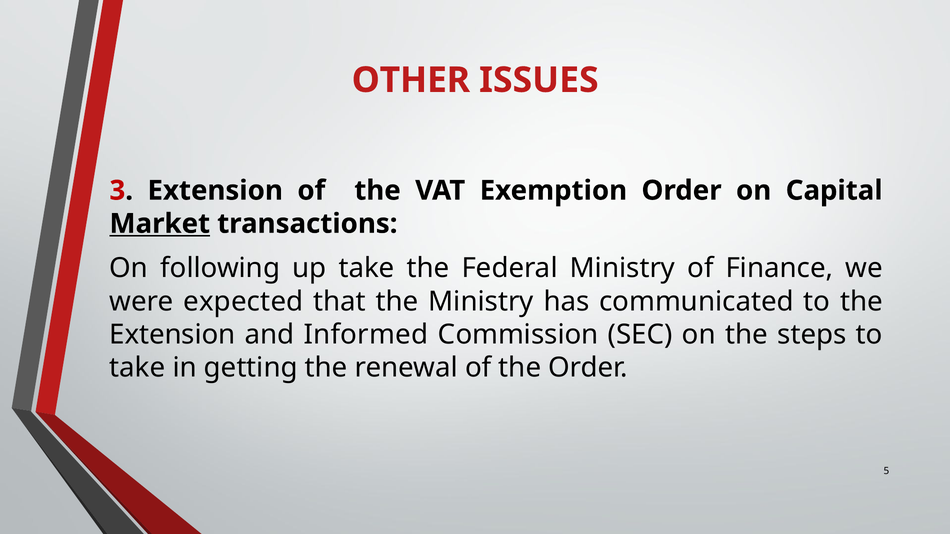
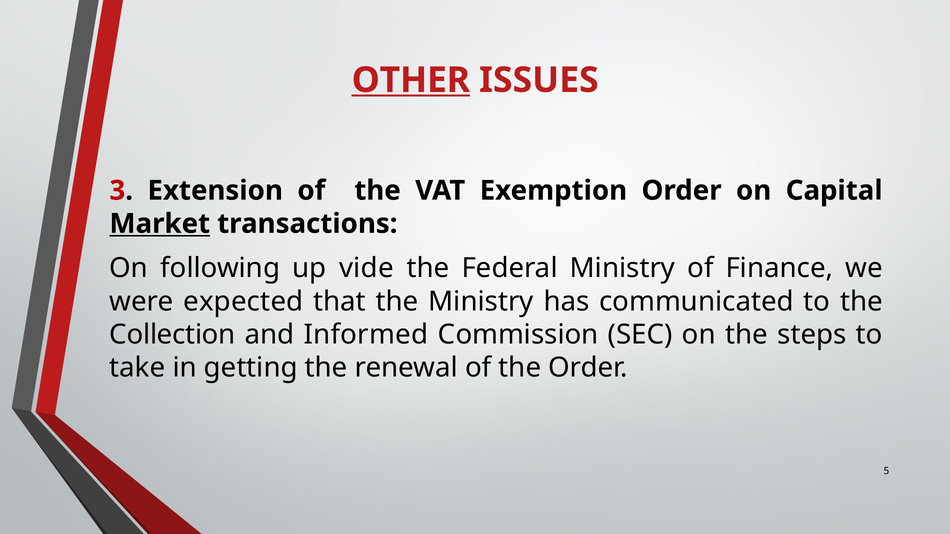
OTHER underline: none -> present
up take: take -> vide
Extension at (172, 335): Extension -> Collection
